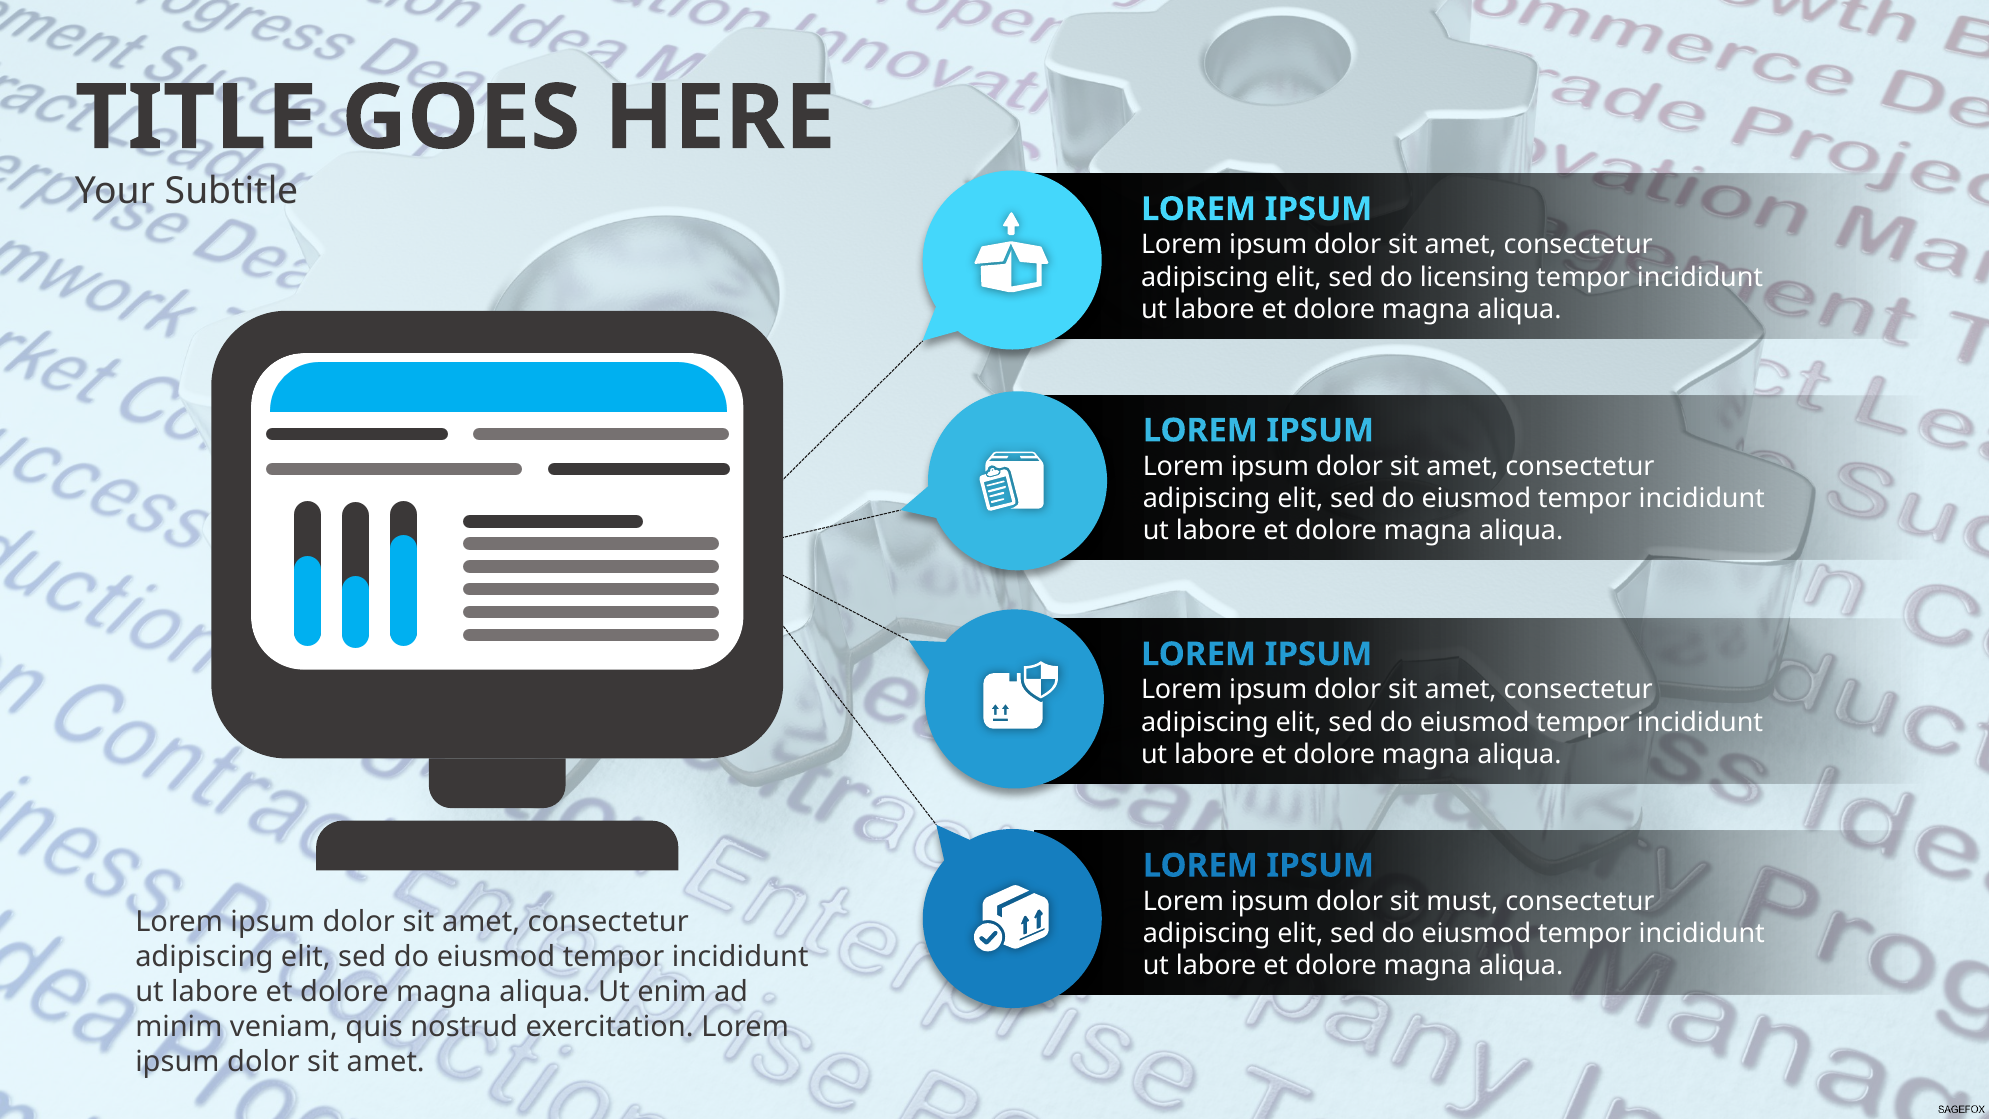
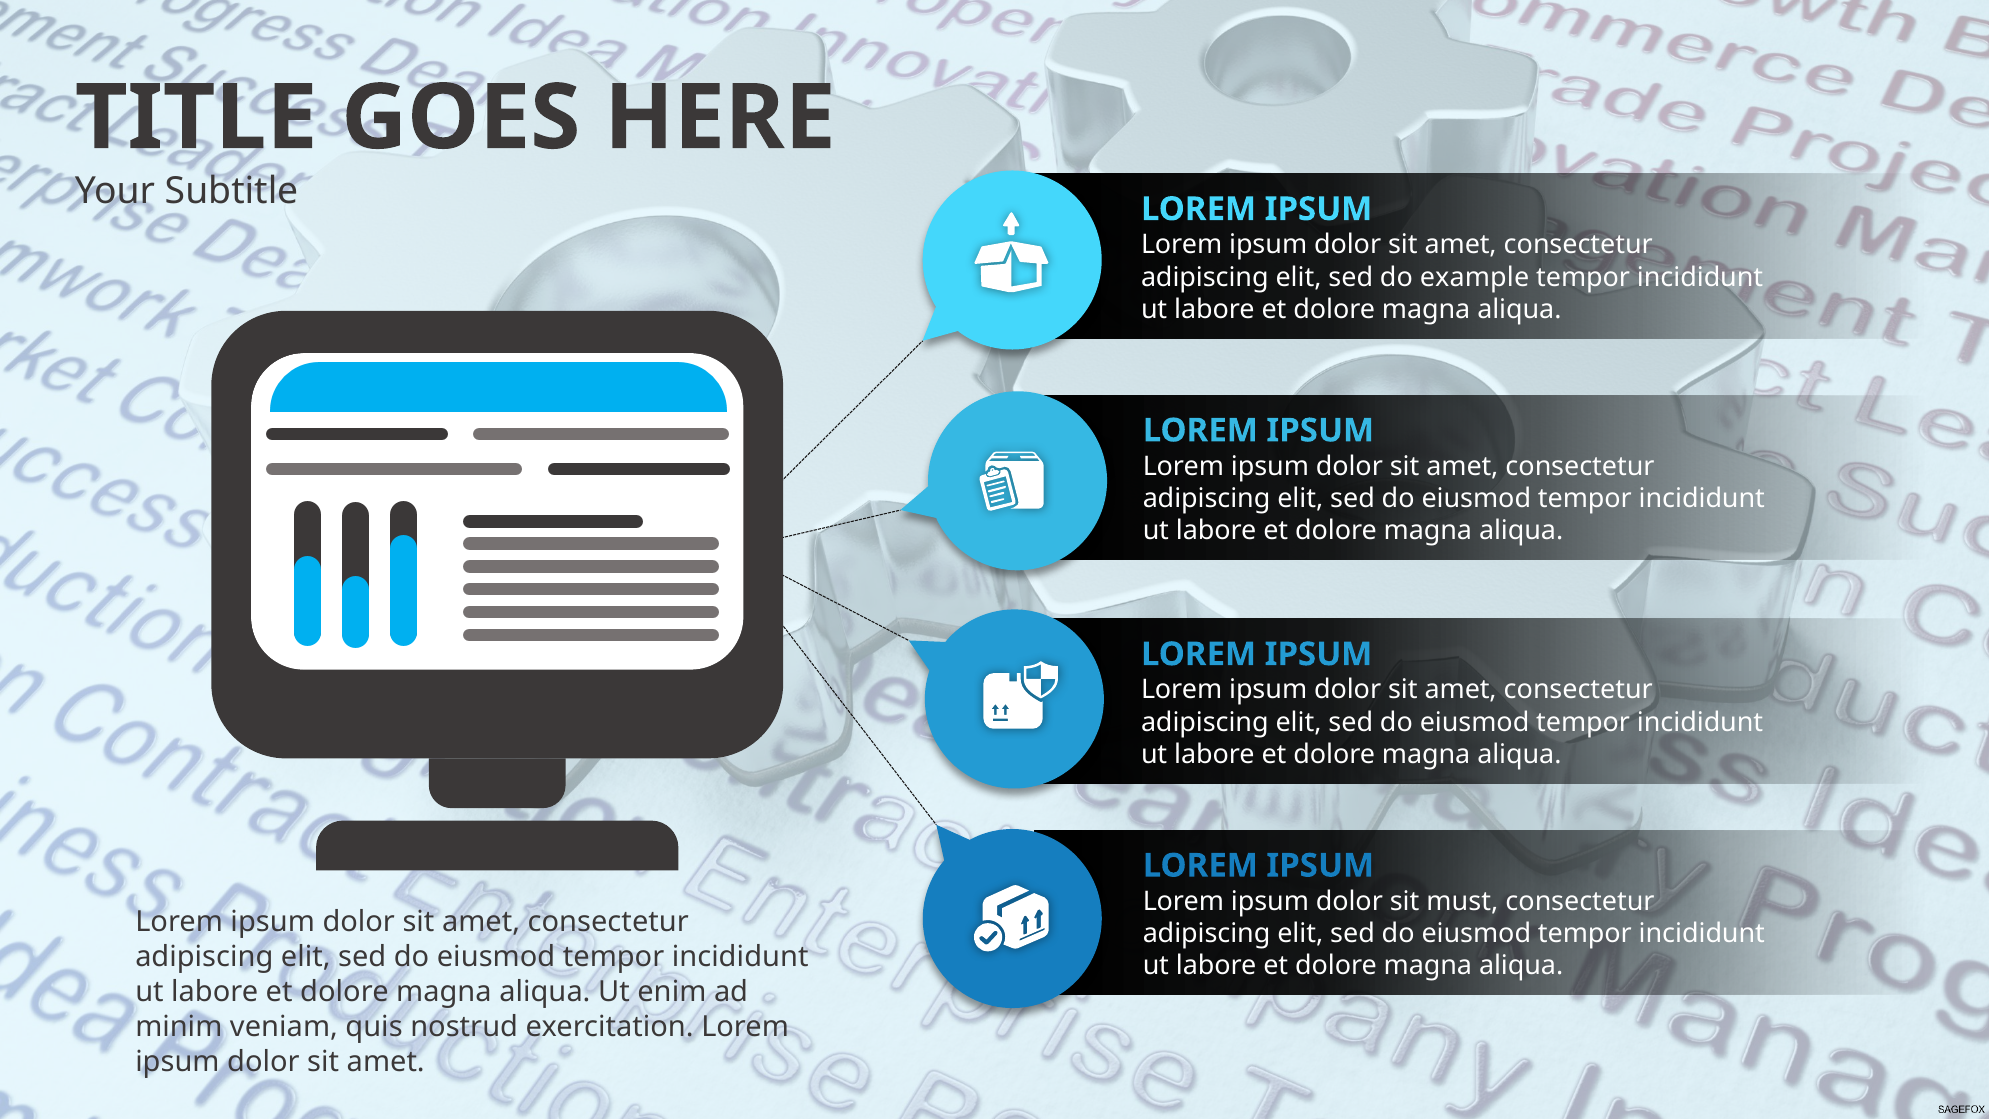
licensing: licensing -> example
